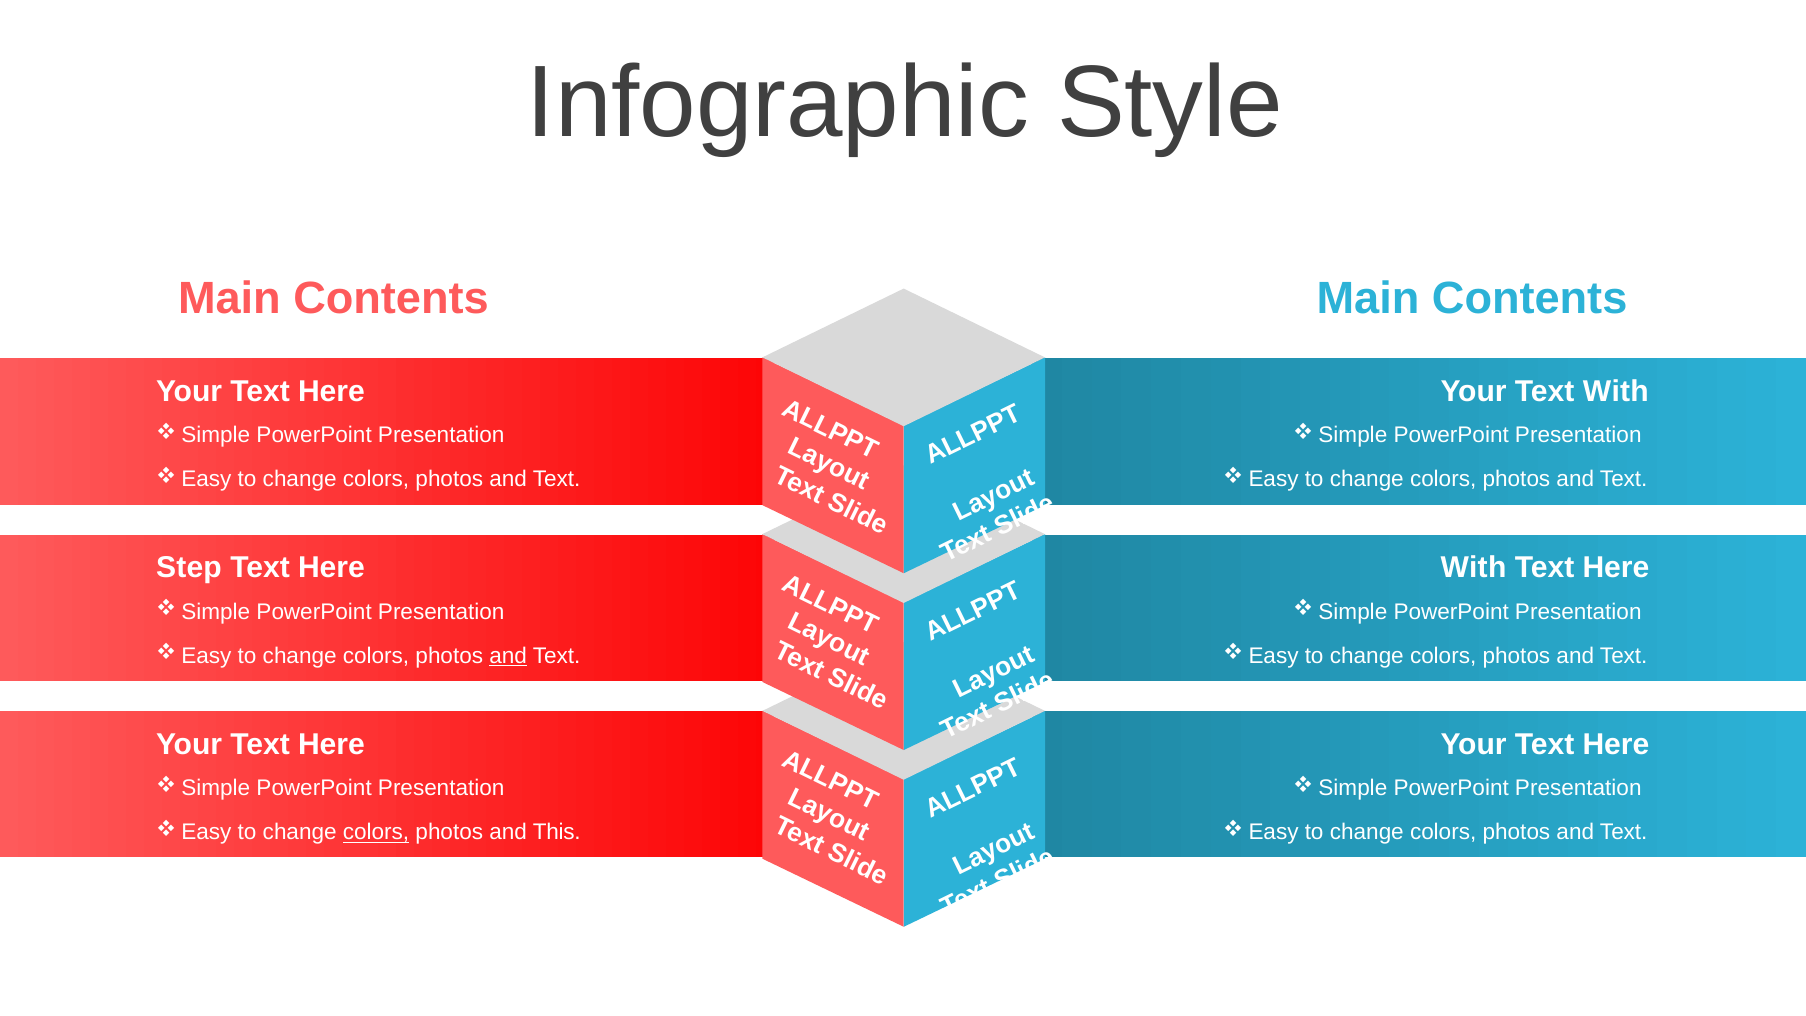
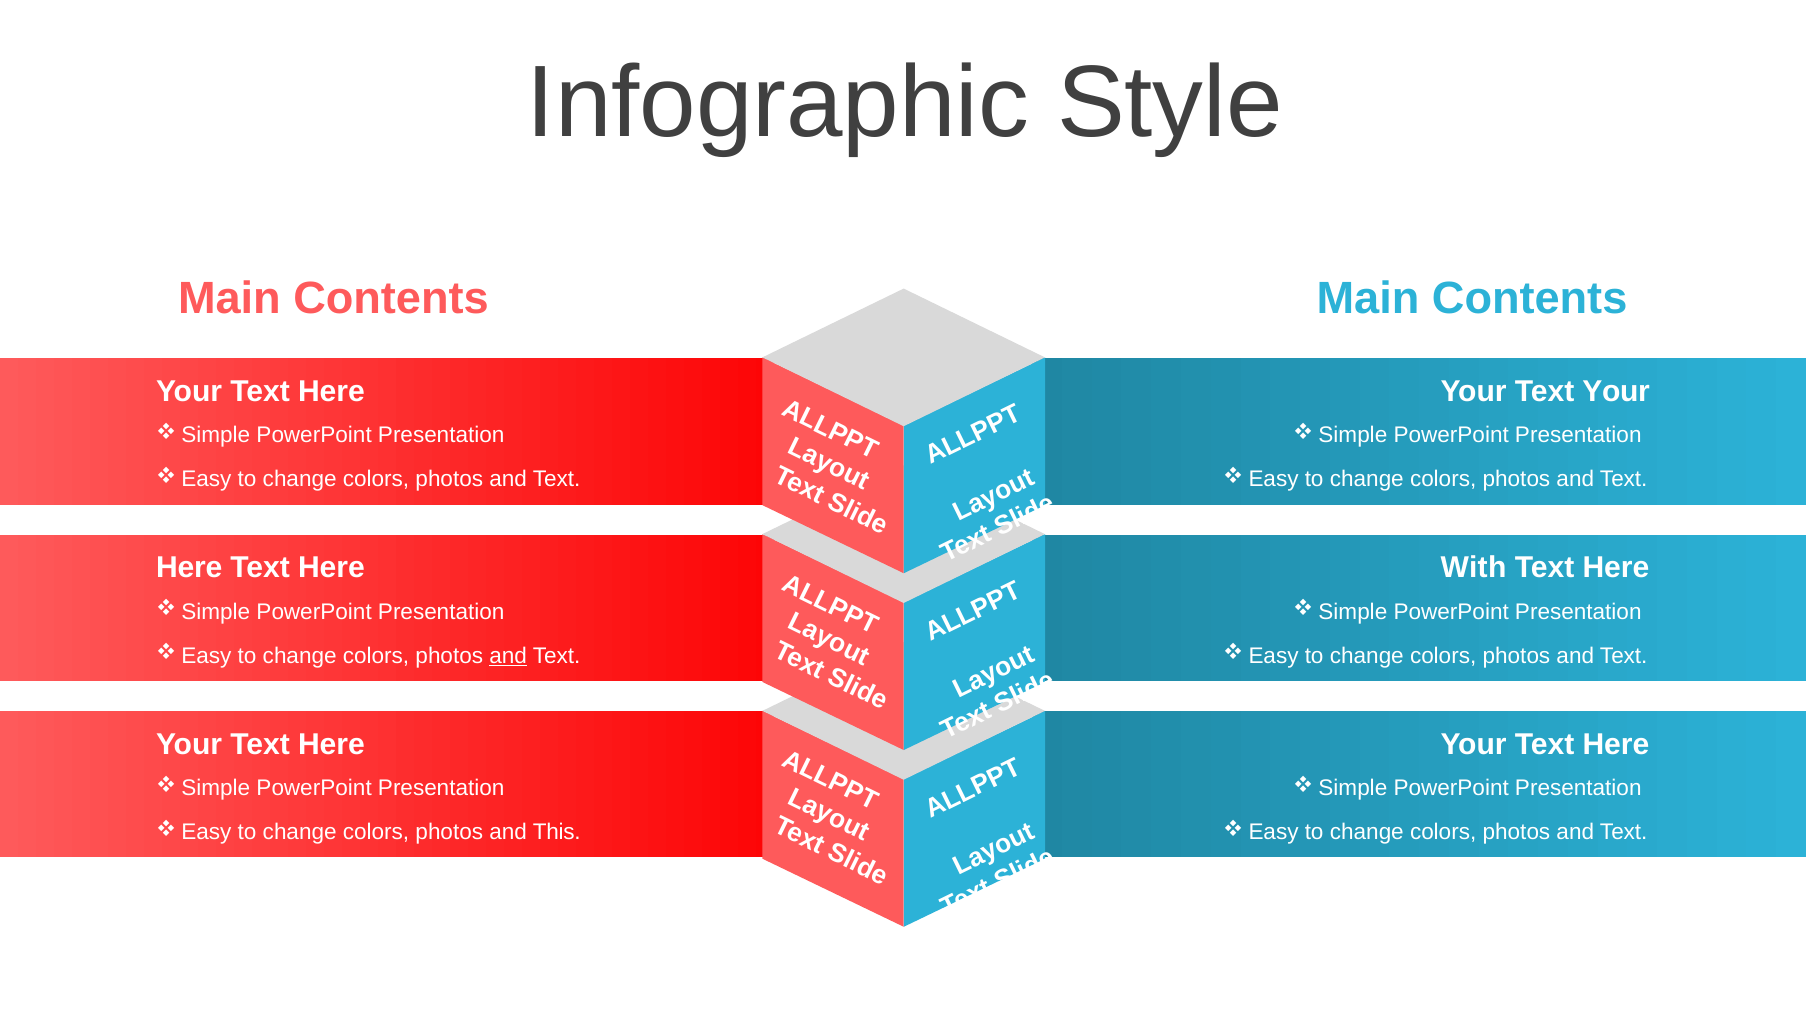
Text With: With -> Your
Step at (189, 568): Step -> Here
colors at (376, 832) underline: present -> none
